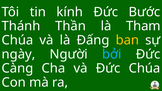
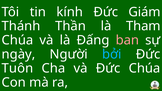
Bước: Bước -> Giám
ban colour: yellow -> pink
Càng: Càng -> Tuôn
